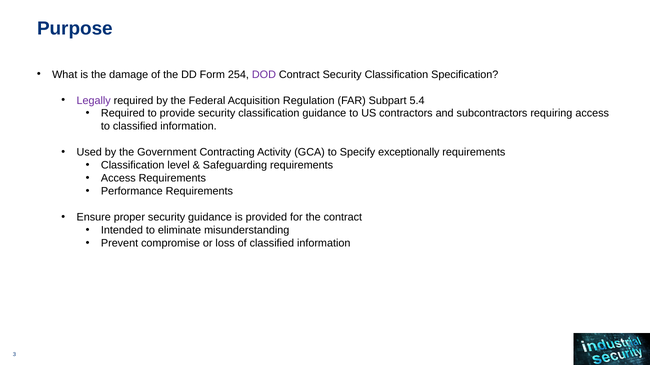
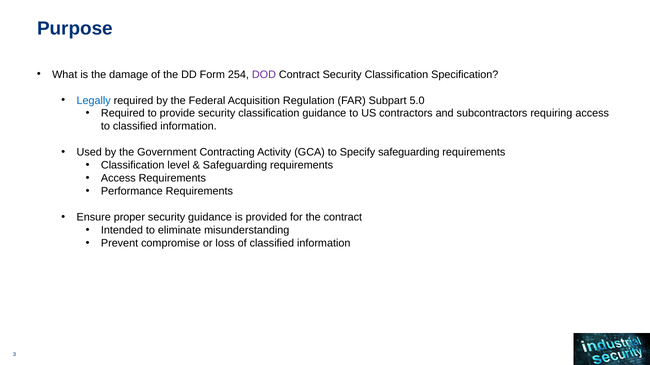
Legally colour: purple -> blue
5.4: 5.4 -> 5.0
Specify exceptionally: exceptionally -> safeguarding
